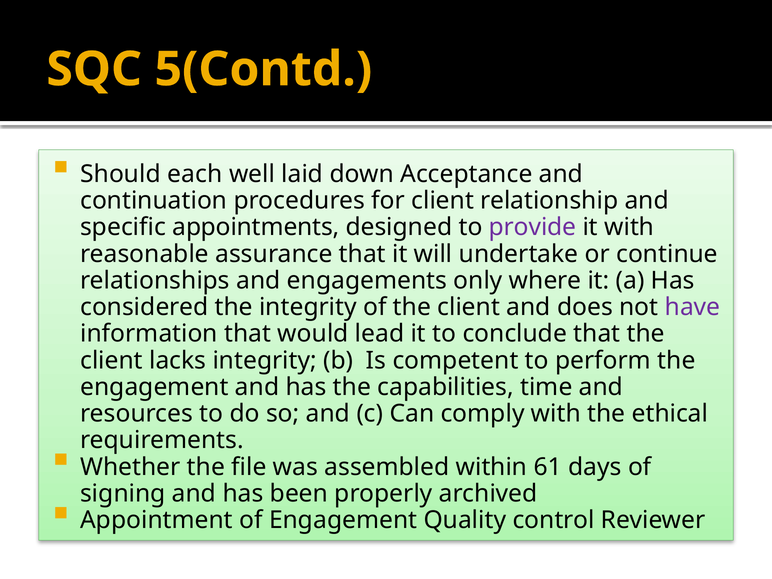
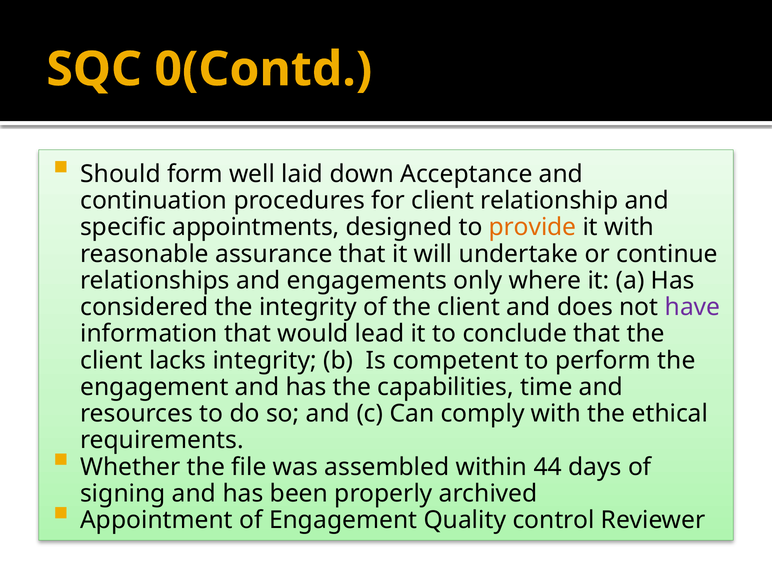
5(Contd: 5(Contd -> 0(Contd
each: each -> form
provide colour: purple -> orange
61: 61 -> 44
